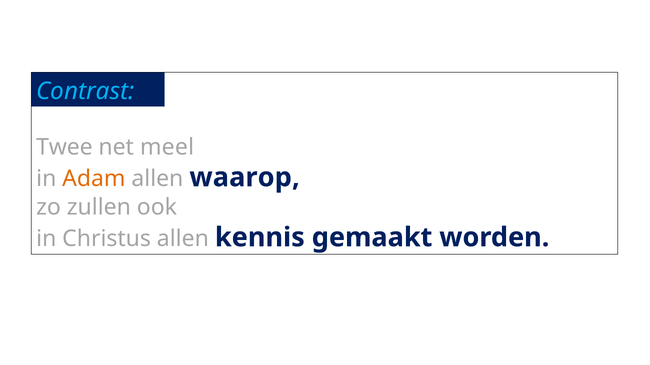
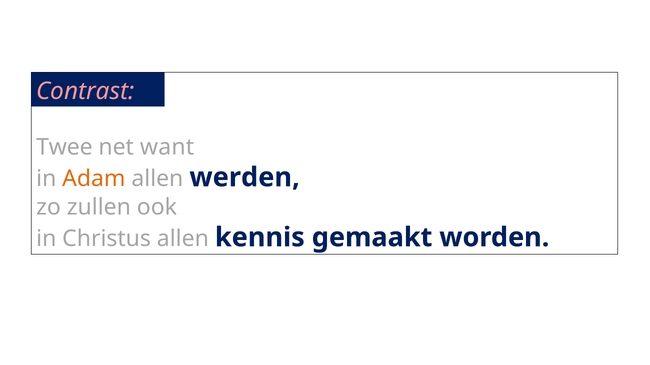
Contrast colour: light blue -> pink
meel: meel -> want
waarop: waarop -> werden
